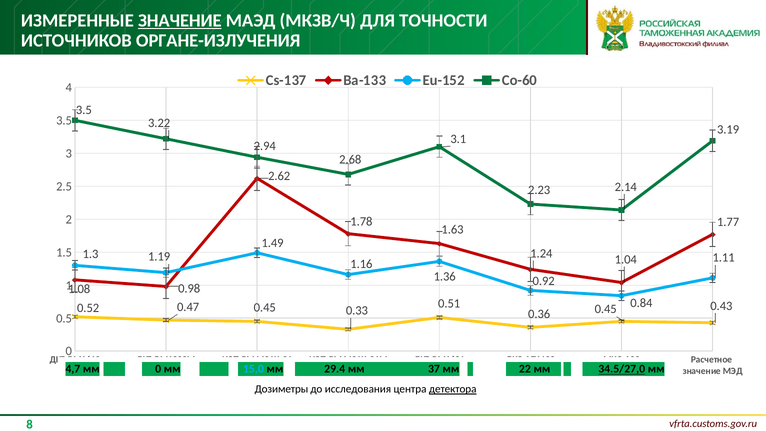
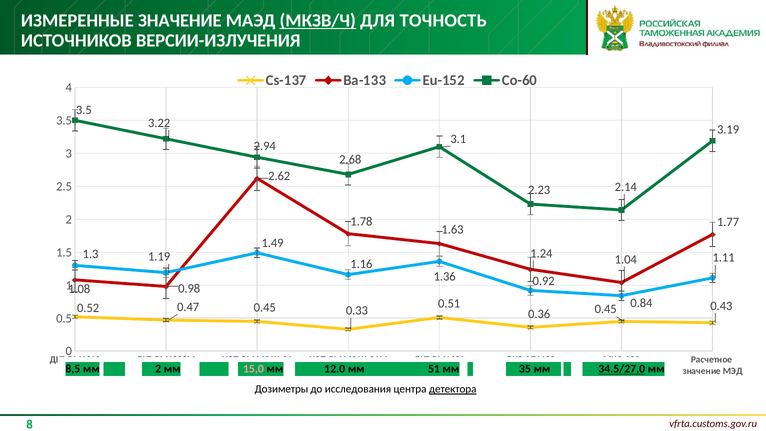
ЗНАЧЕНИЕ at (180, 21) underline: present -> none
МКЗВ/Ч underline: none -> present
ТОЧНОСТИ: ТОЧНОСТИ -> ТОЧНОСТЬ
ОРГАНЕ-ИЗЛУЧЕНИЯ: ОРГАНЕ-ИЗЛУЧЕНИЯ -> ВЕРСИИ-ИЗЛУЧЕНИЯ
4,7: 4,7 -> 8,5
мм 0: 0 -> 2
15,0 colour: light blue -> pink
29.4: 29.4 -> 12.0
37: 37 -> 51
22: 22 -> 35
